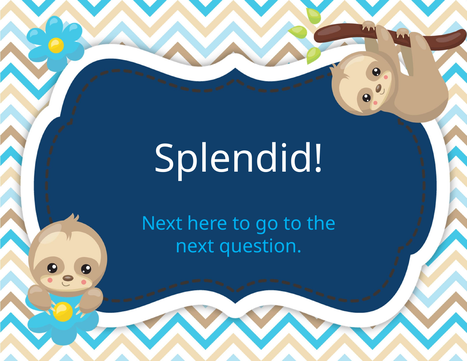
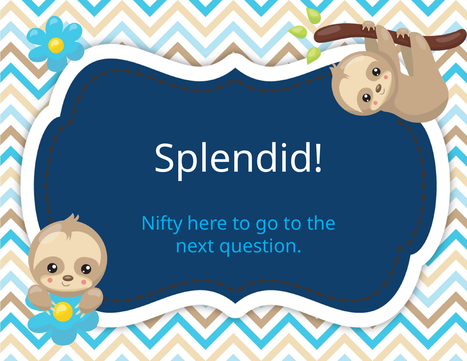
Next at (162, 223): Next -> Nifty
